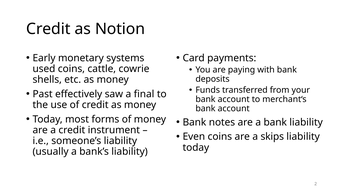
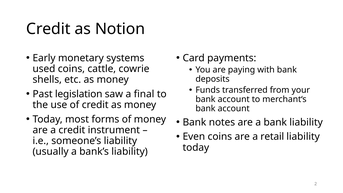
effectively: effectively -> legislation
skips: skips -> retail
